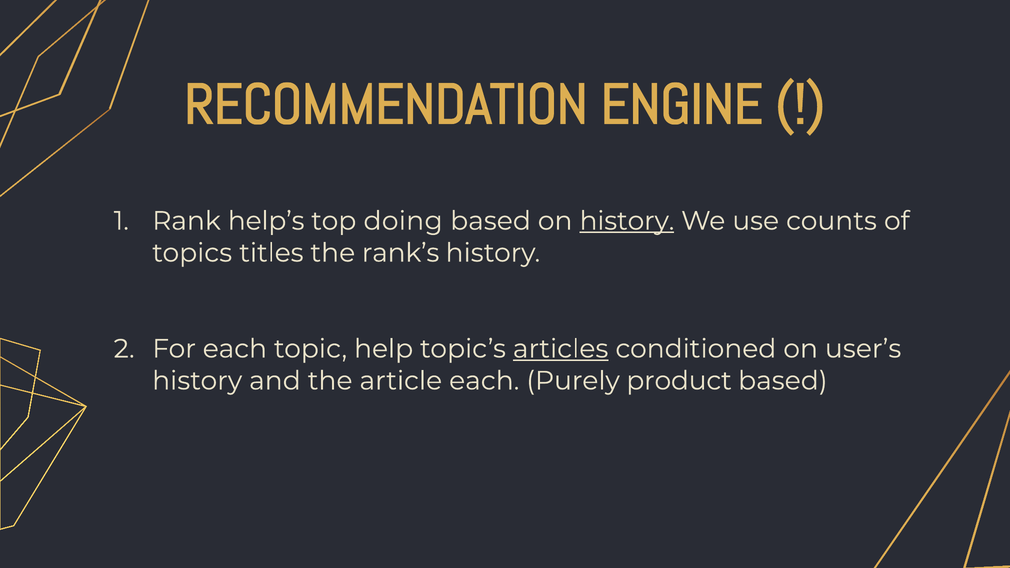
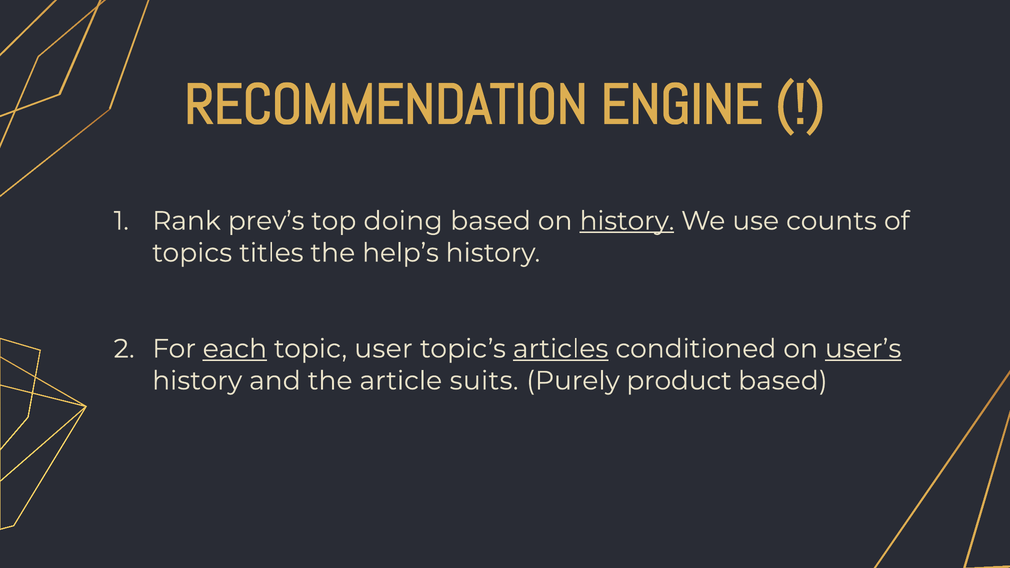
help’s: help’s -> prev’s
rank’s: rank’s -> help’s
each at (235, 349) underline: none -> present
help: help -> user
user’s underline: none -> present
article each: each -> suits
